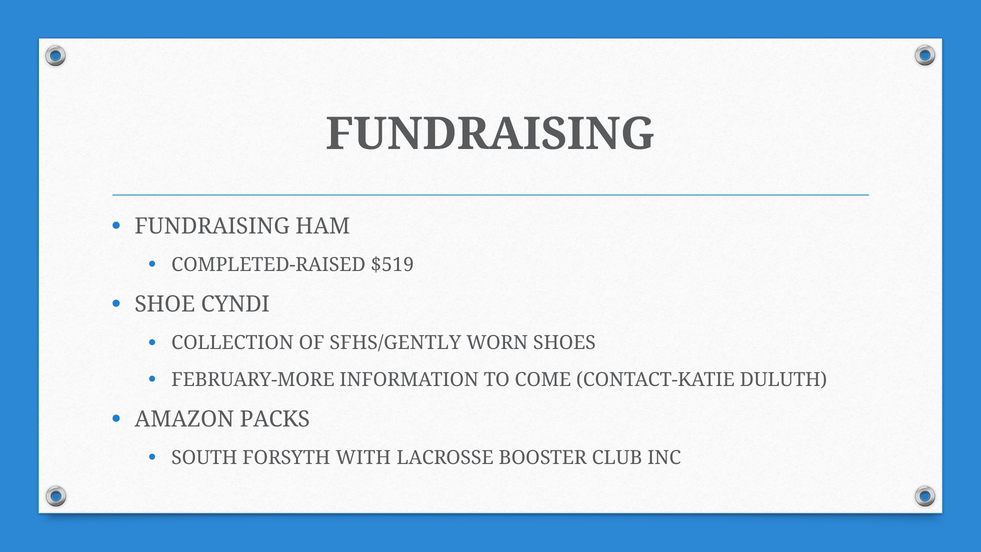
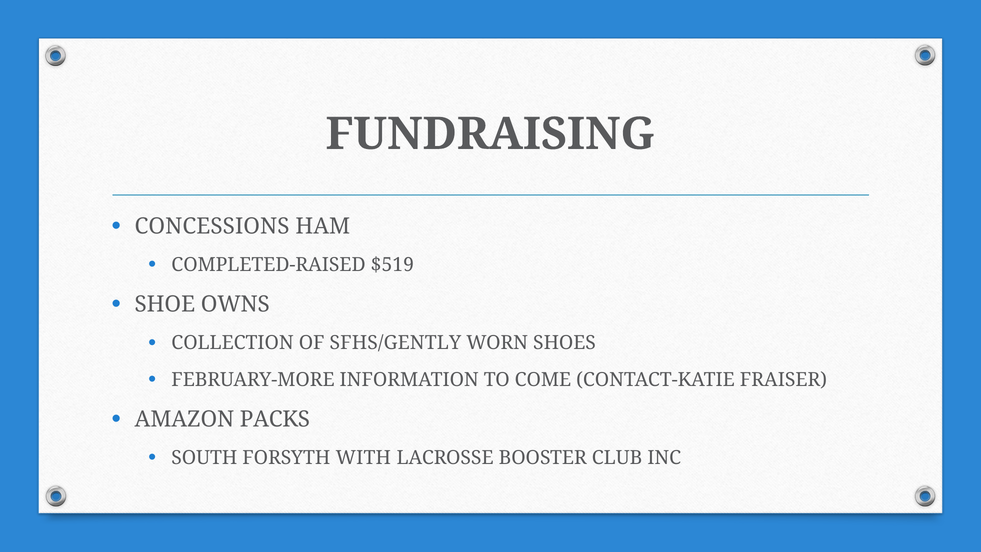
FUNDRAISING at (212, 226): FUNDRAISING -> CONCESSIONS
CYNDI: CYNDI -> OWNS
DULUTH: DULUTH -> FRAISER
